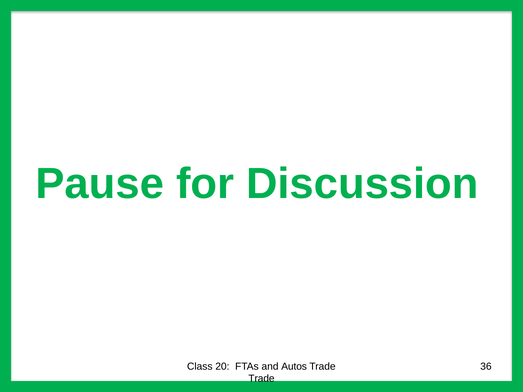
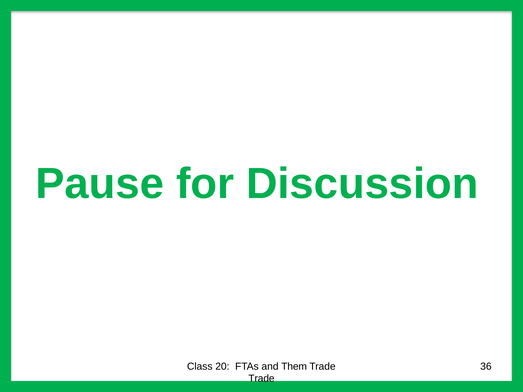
Autos: Autos -> Them
